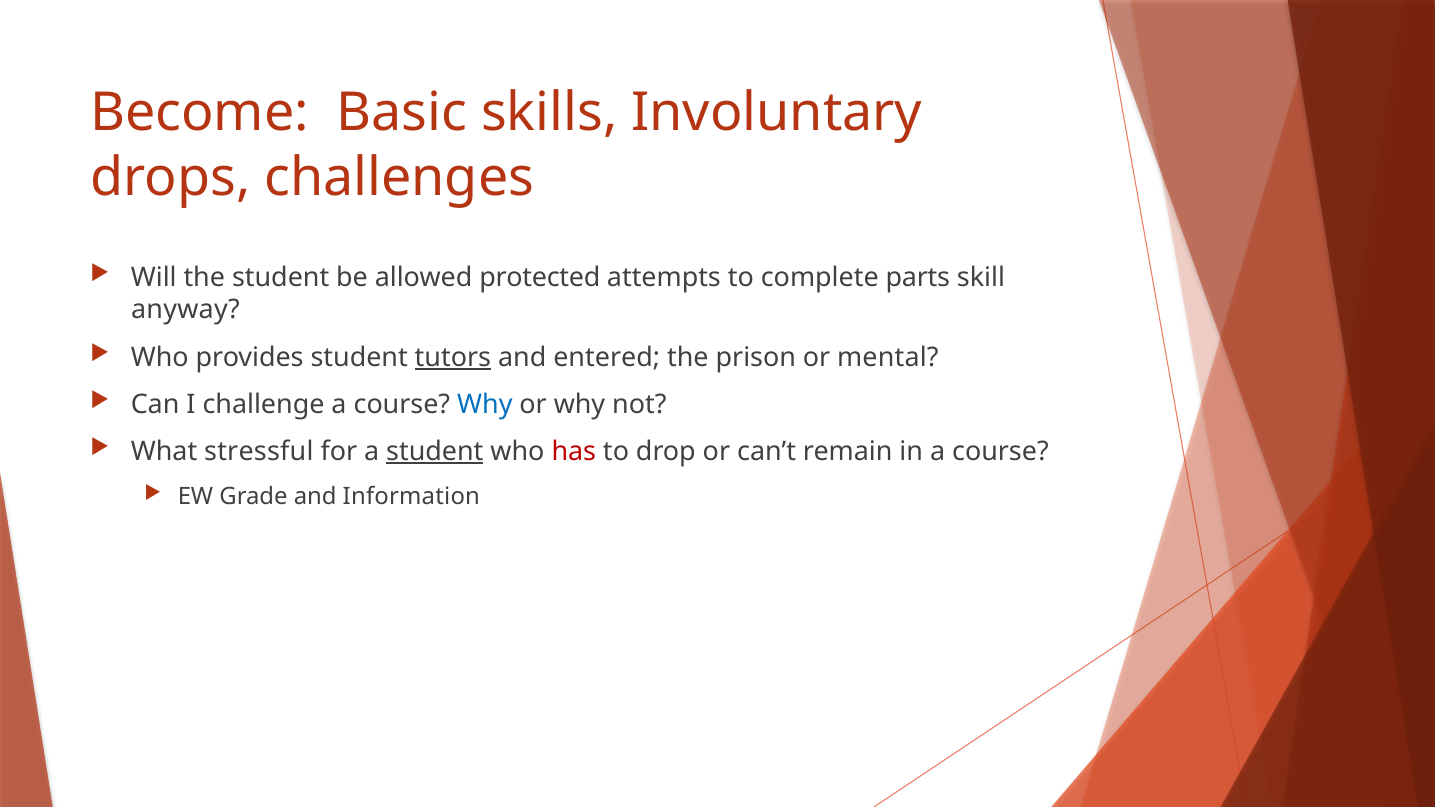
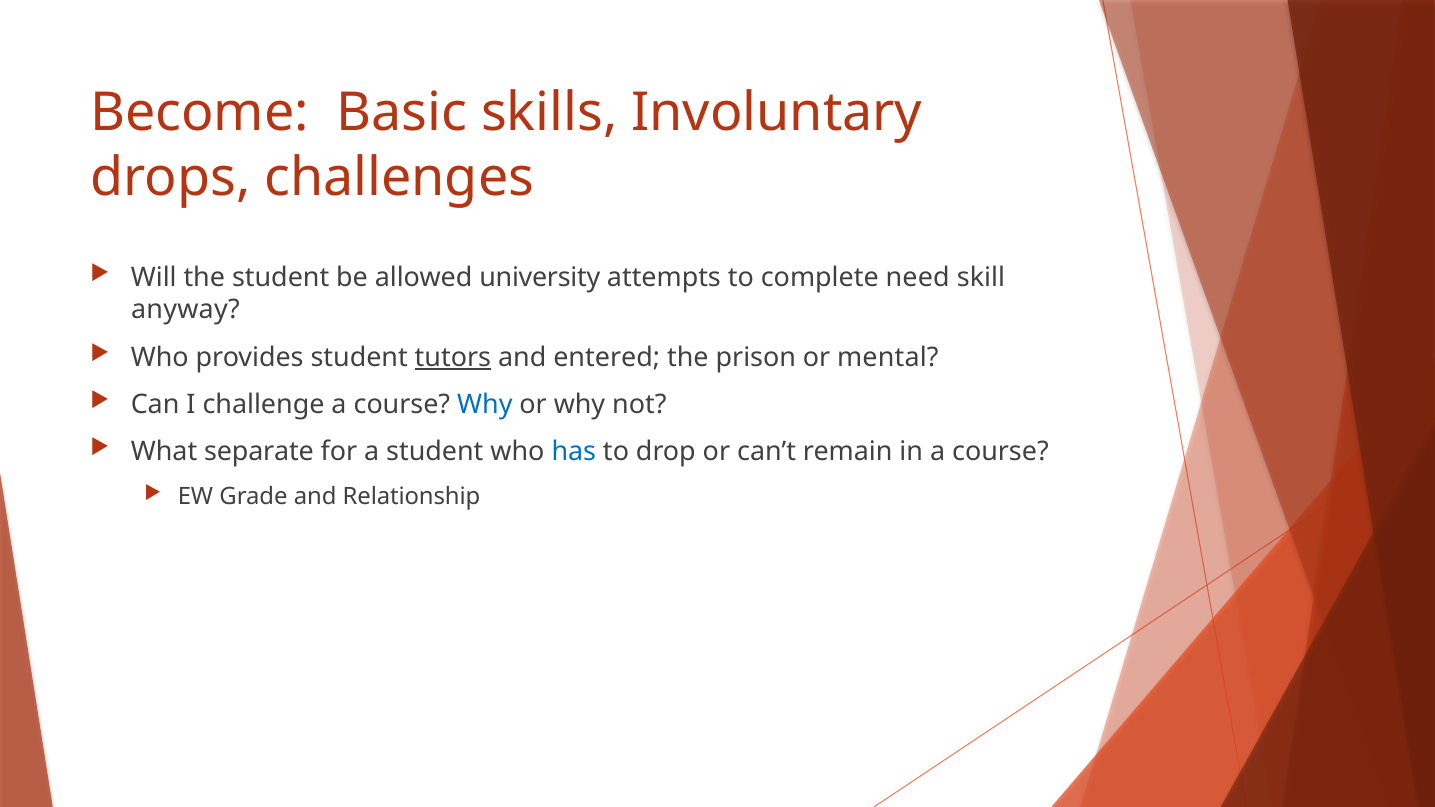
protected: protected -> university
parts: parts -> need
stressful: stressful -> separate
student at (435, 452) underline: present -> none
has colour: red -> blue
Information: Information -> Relationship
